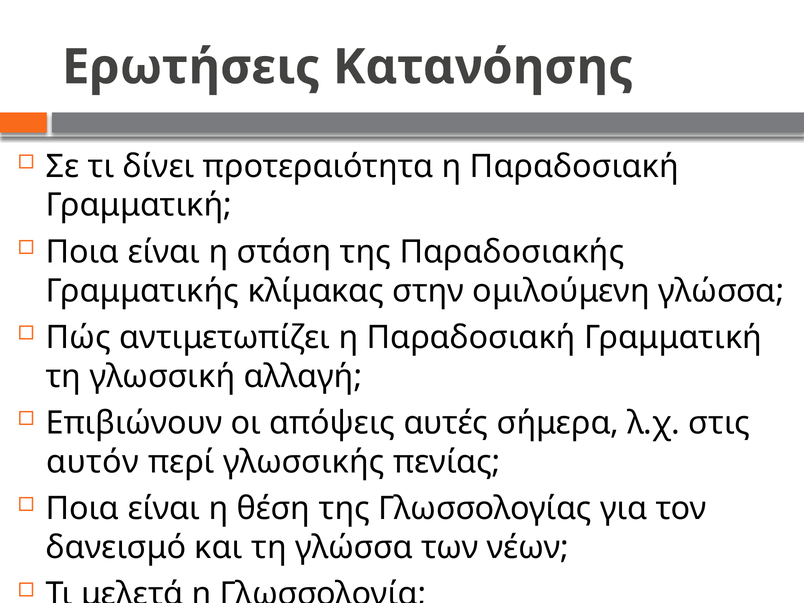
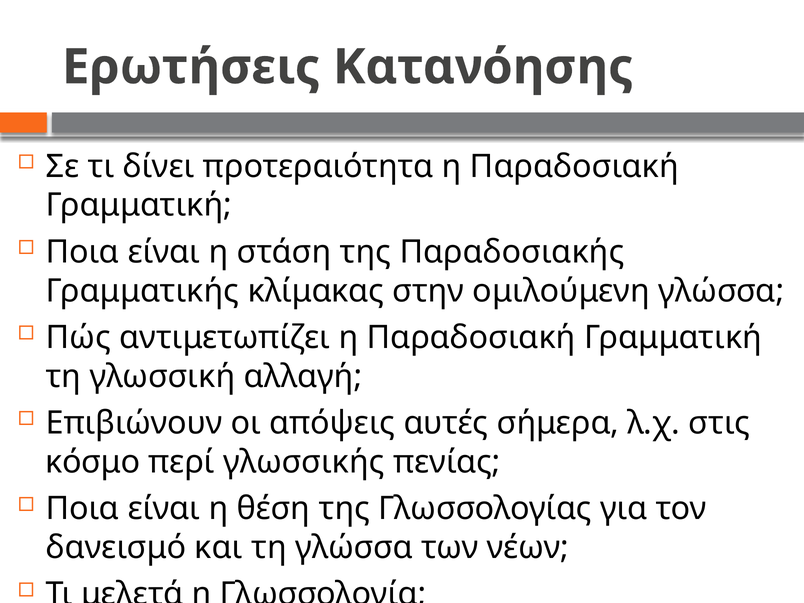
αυτόν: αυτόν -> κόσμο
